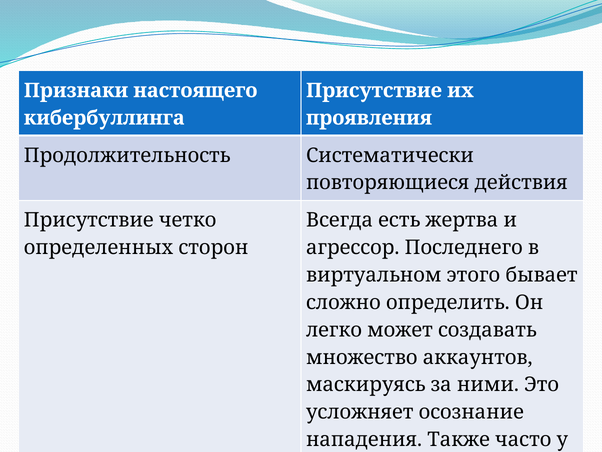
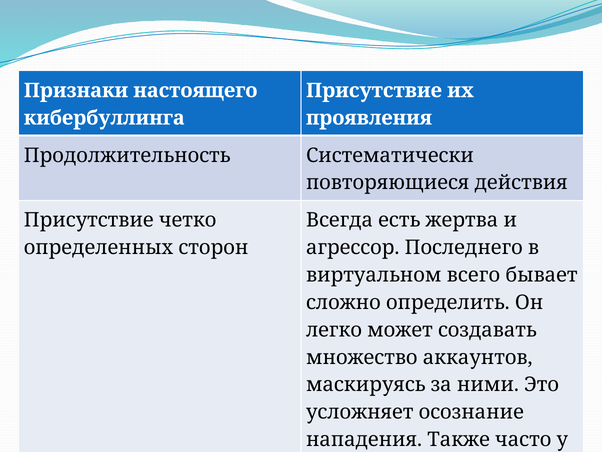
этого: этого -> всего
